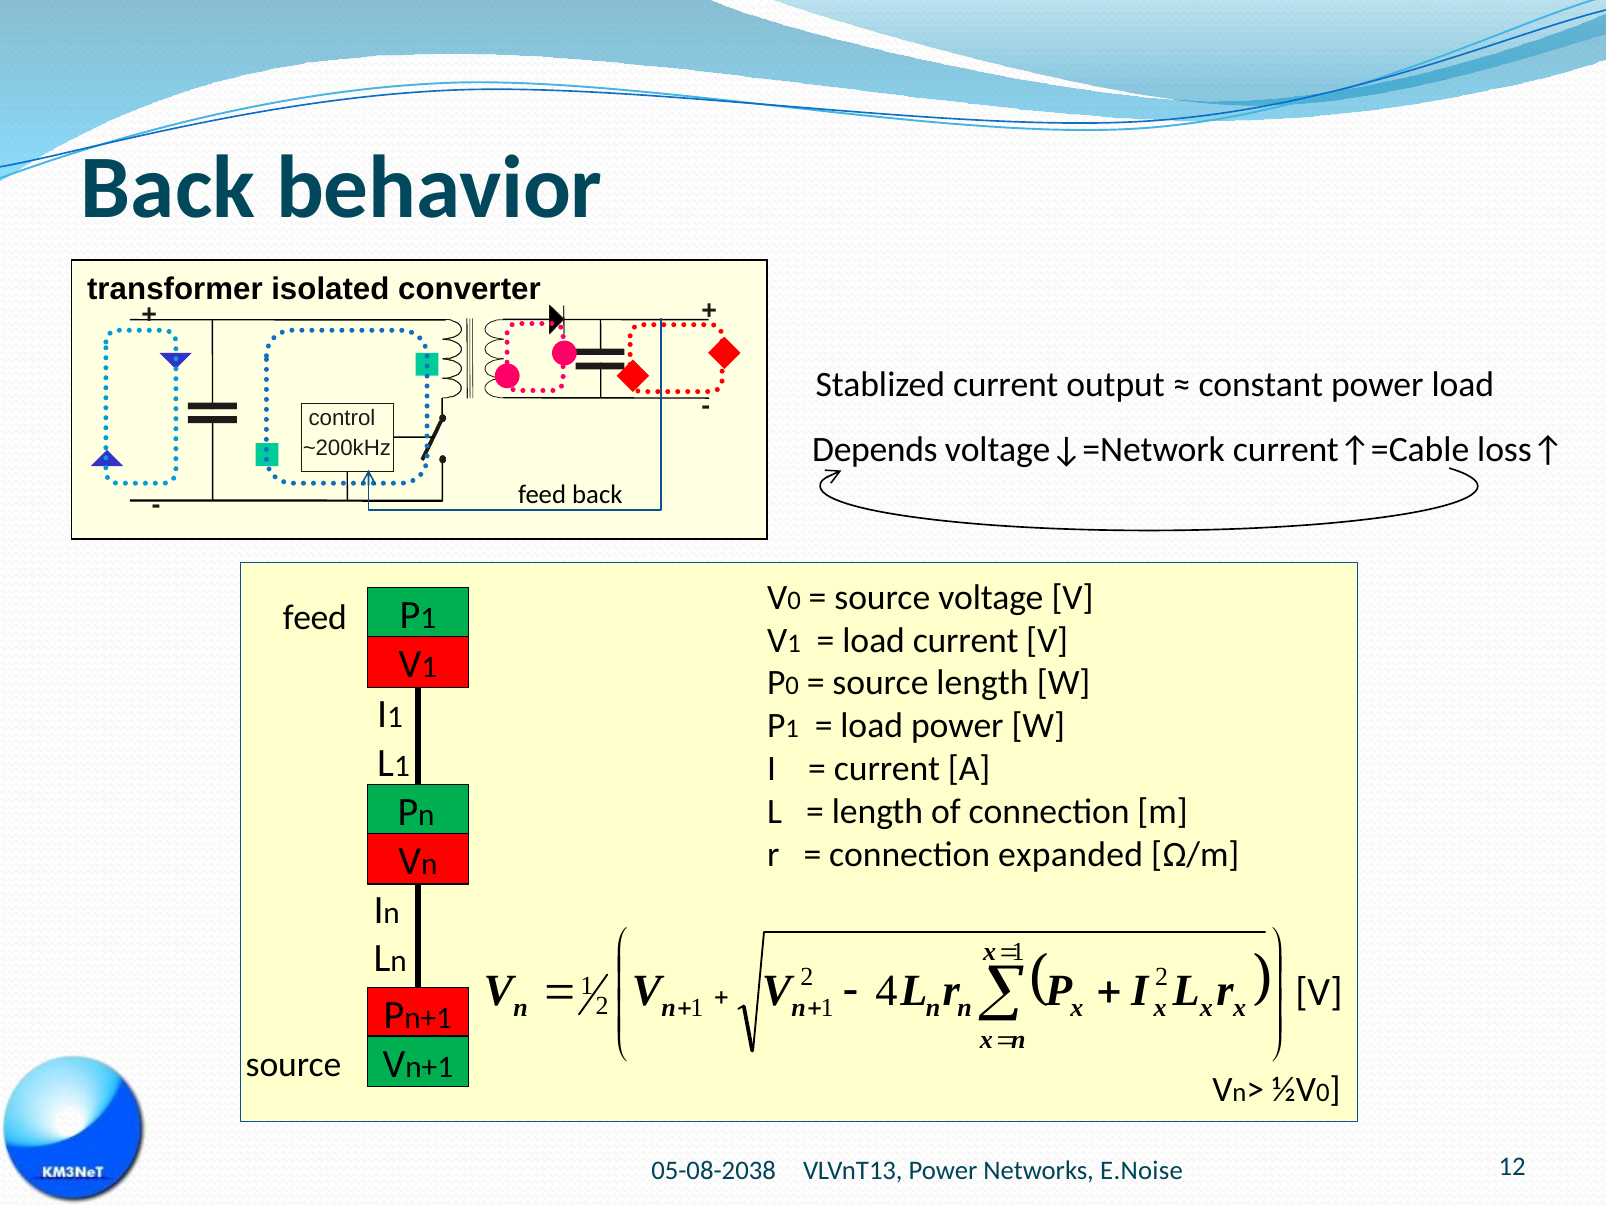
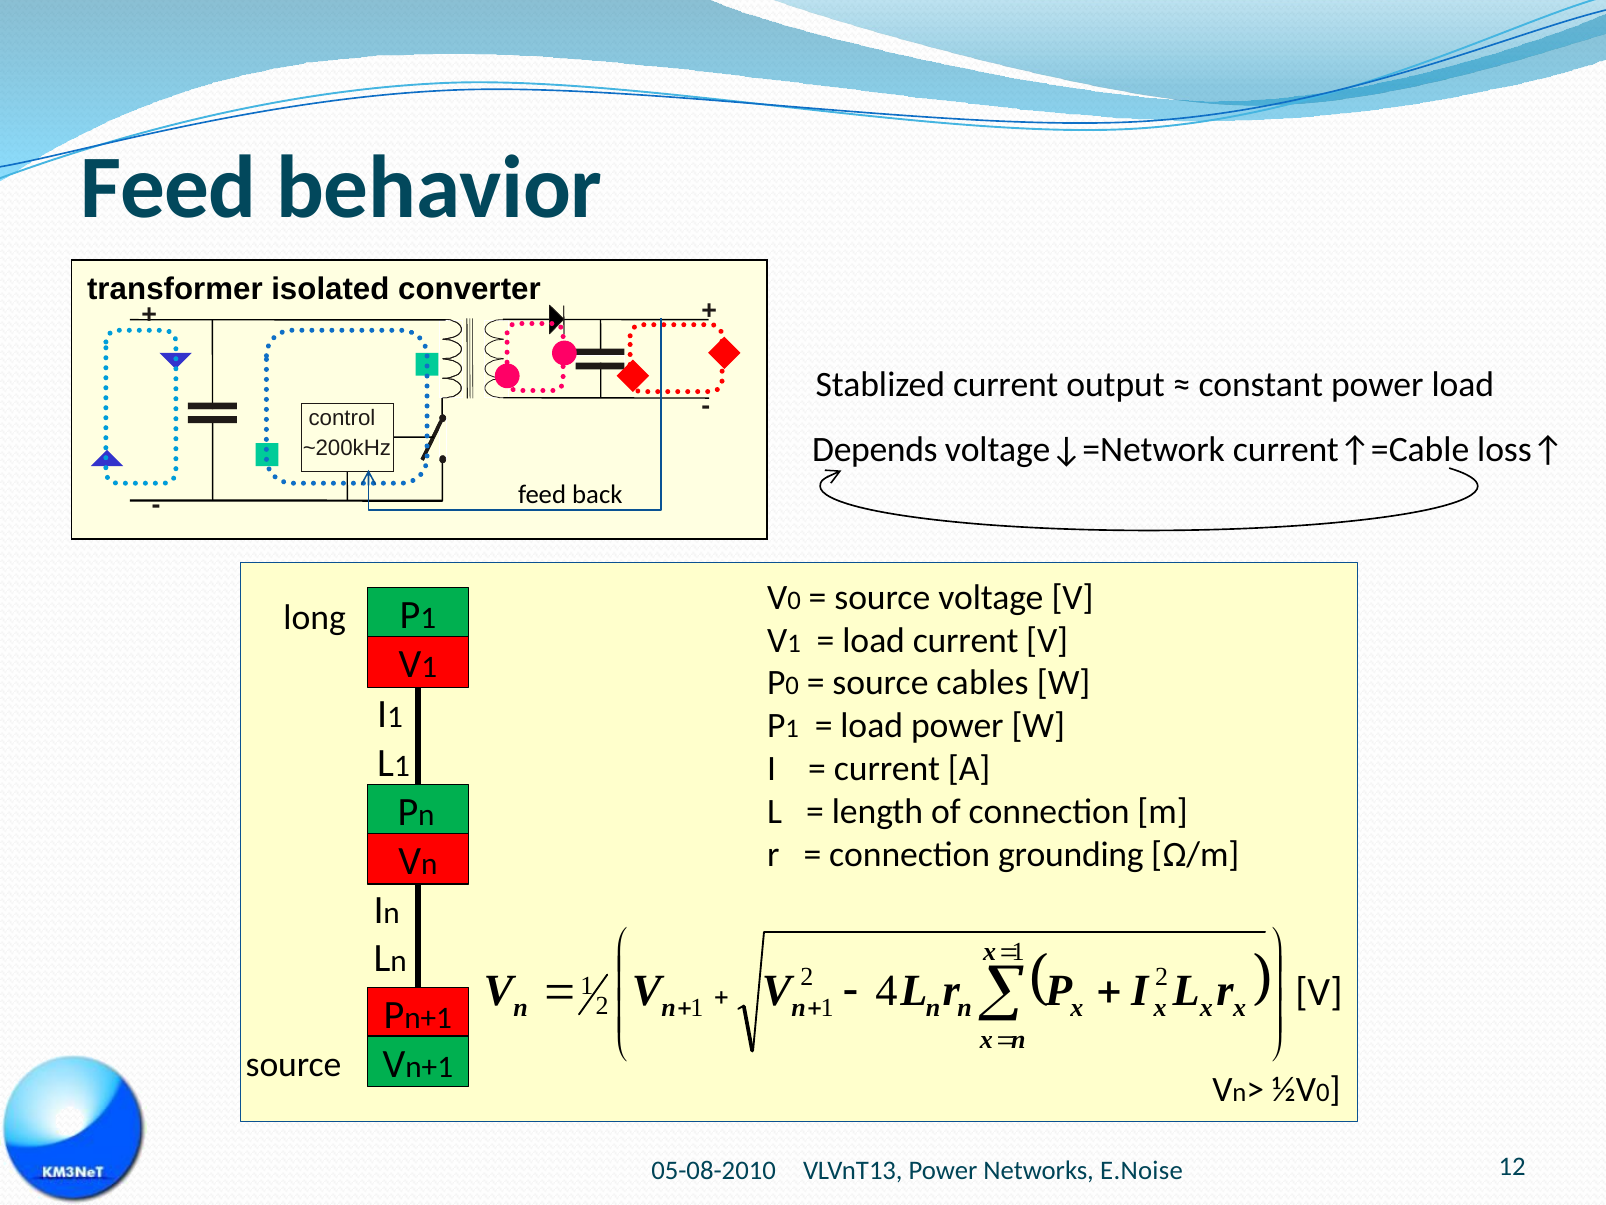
Back at (168, 188): Back -> Feed
feed at (315, 617): feed -> long
source length: length -> cables
expanded: expanded -> grounding
05-08-2038: 05-08-2038 -> 05-08-2010
